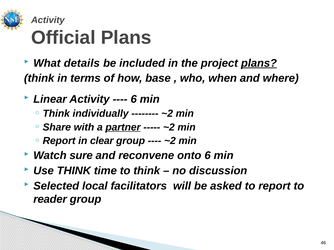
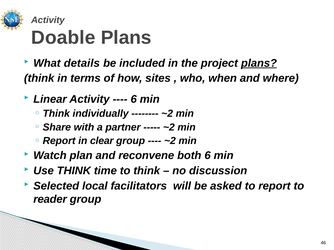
Official: Official -> Doable
base: base -> sites
partner underline: present -> none
sure: sure -> plan
onto: onto -> both
